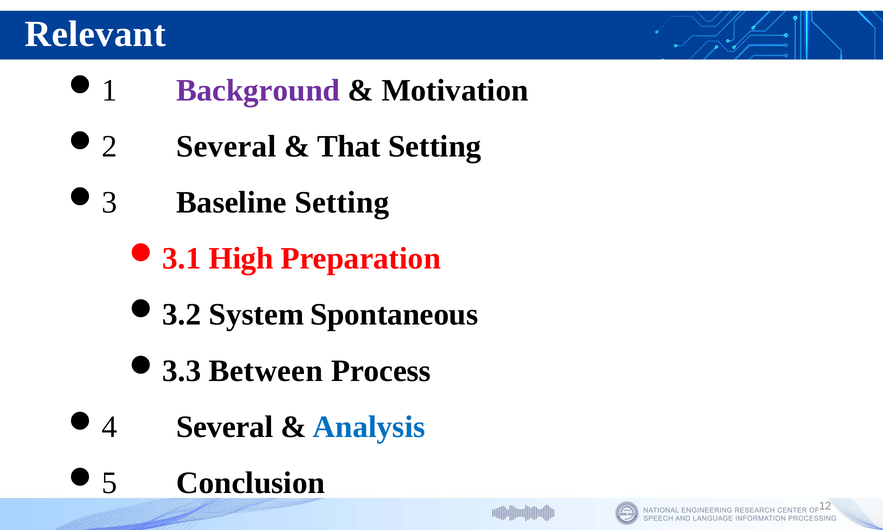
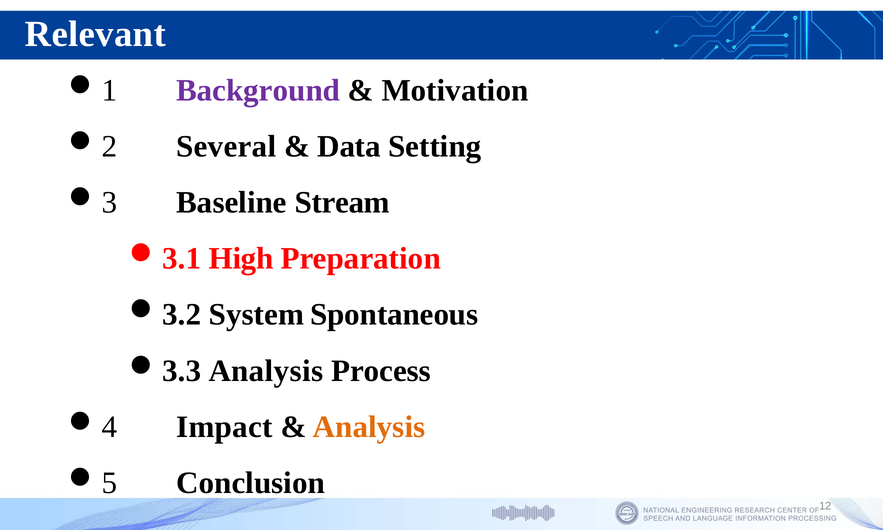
That: That -> Data
Baseline Setting: Setting -> Stream
Between at (266, 371): Between -> Analysis
Several at (225, 427): Several -> Impact
Analysis at (369, 427) colour: blue -> orange
